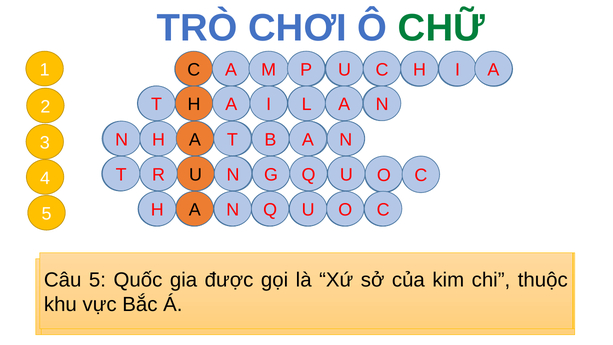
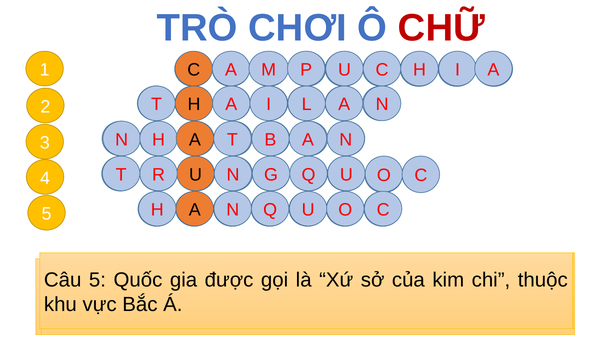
CHỮ at (441, 28) colour: green -> red
